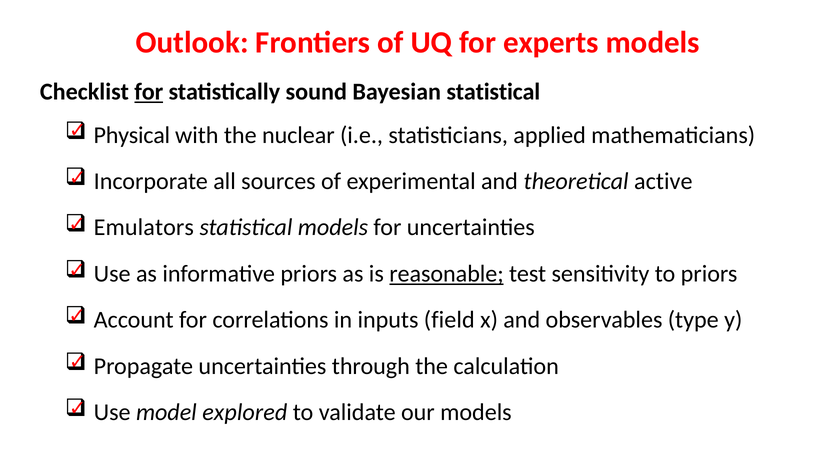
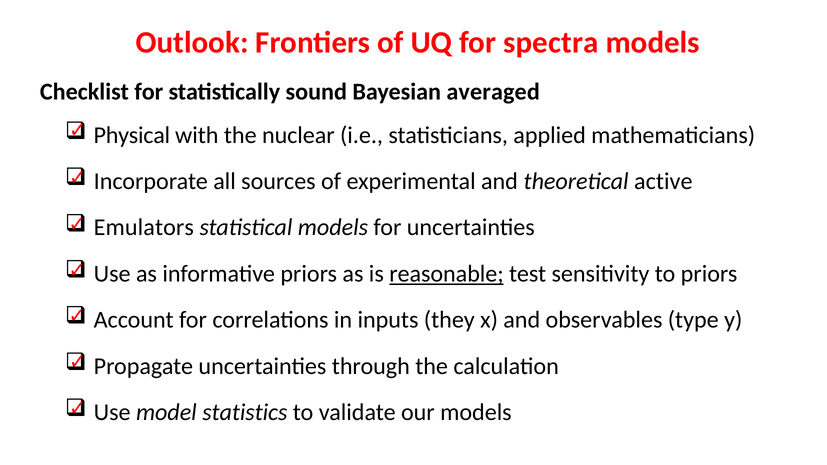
experts: experts -> spectra
for at (149, 92) underline: present -> none
Bayesian statistical: statistical -> averaged
field: field -> they
explored: explored -> statistics
